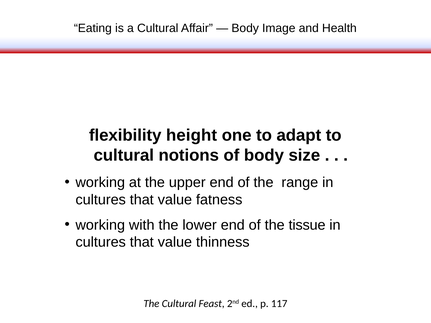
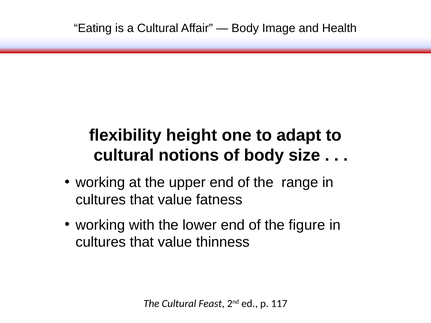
tissue: tissue -> figure
